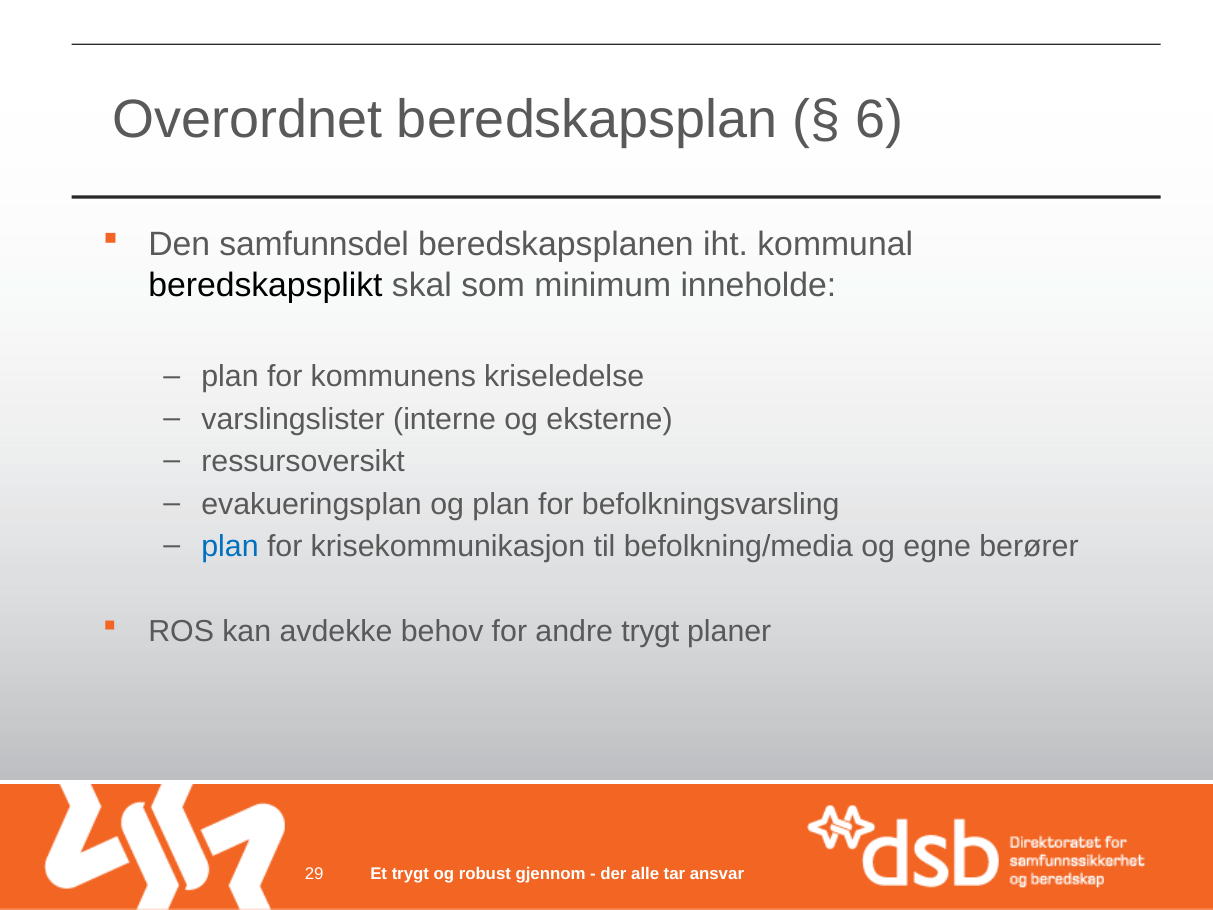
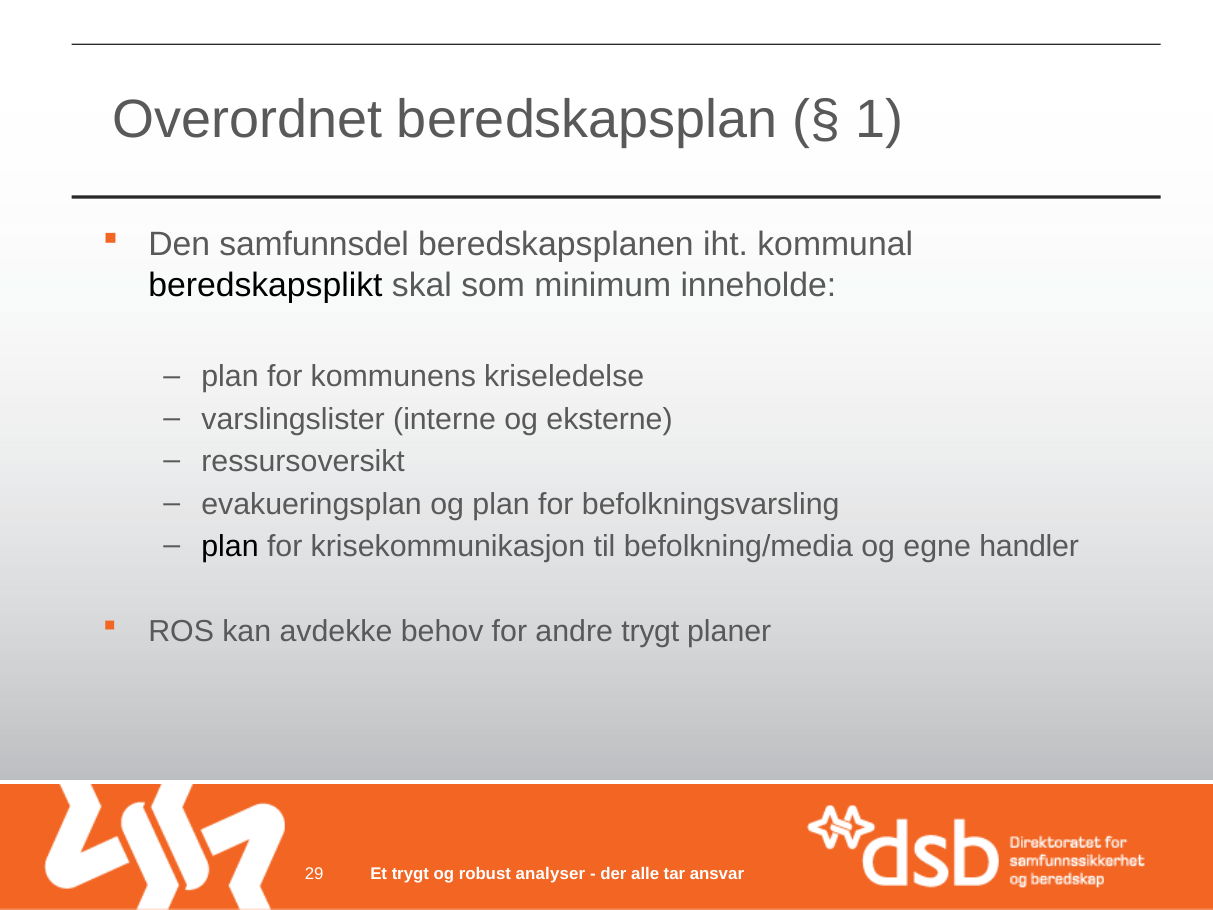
6: 6 -> 1
plan at (230, 546) colour: blue -> black
berører: berører -> handler
gjennom: gjennom -> analyser
